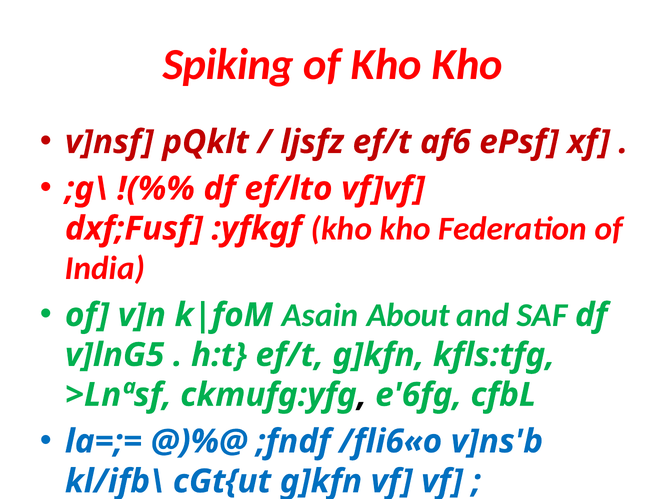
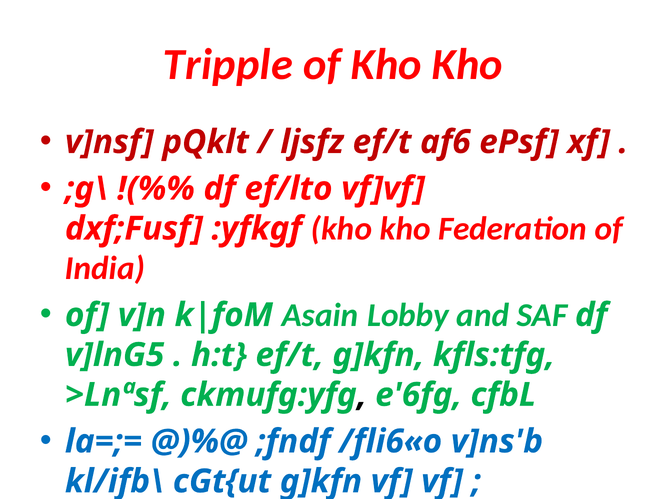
Spiking: Spiking -> Tripple
About: About -> Lobby
